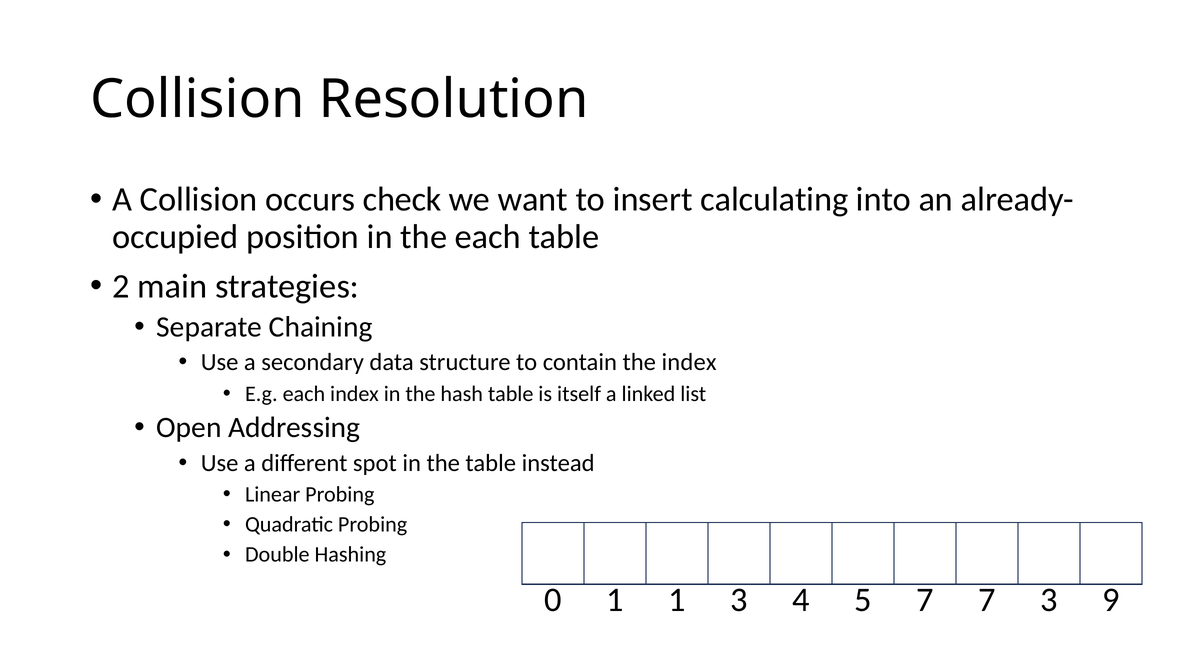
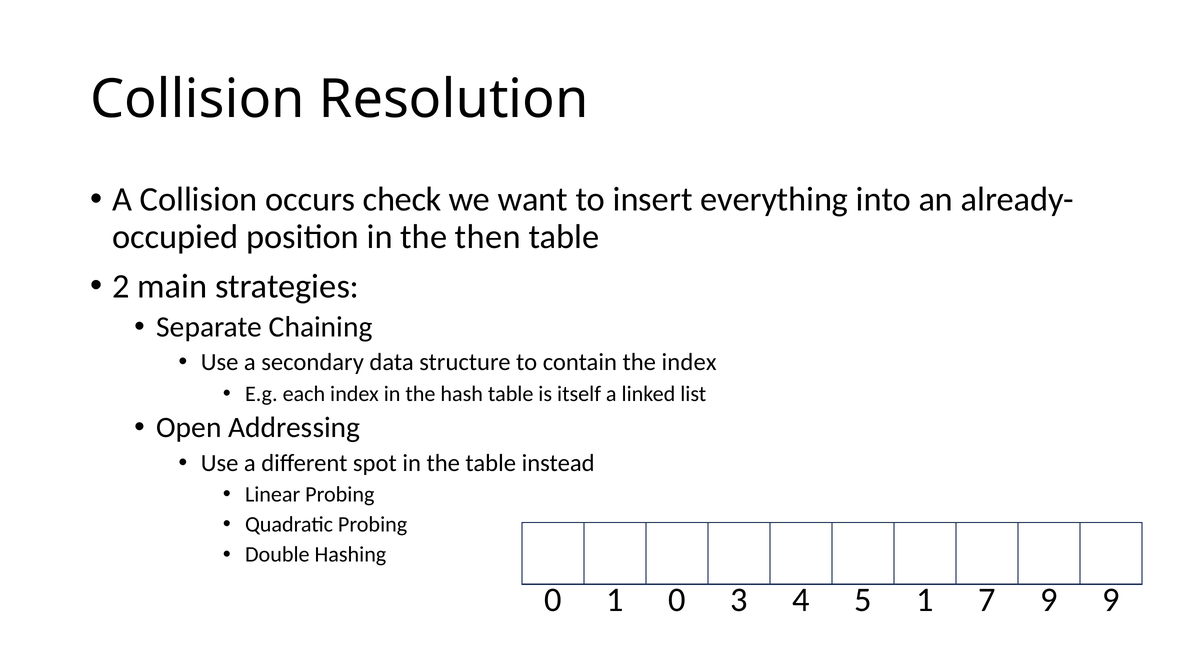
calculating: calculating -> everything
the each: each -> then
1 1: 1 -> 0
5 7: 7 -> 1
7 3: 3 -> 9
